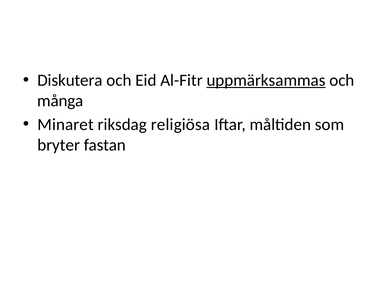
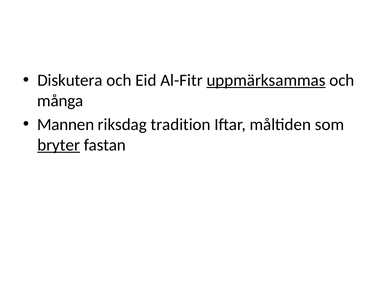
Minaret: Minaret -> Mannen
religiösa: religiösa -> tradition
bryter underline: none -> present
